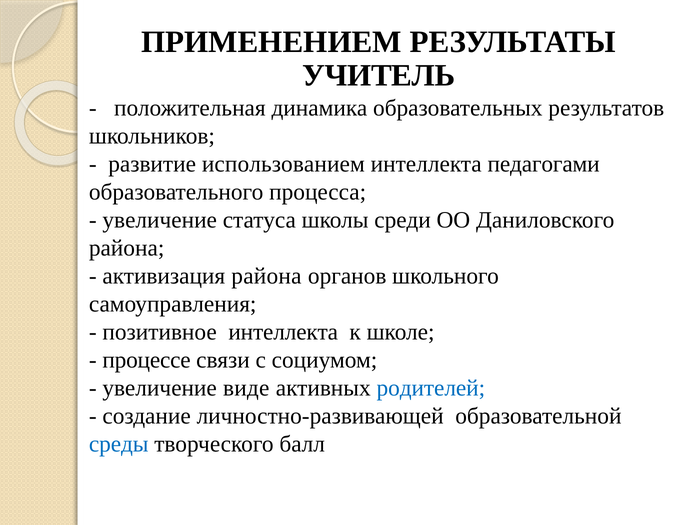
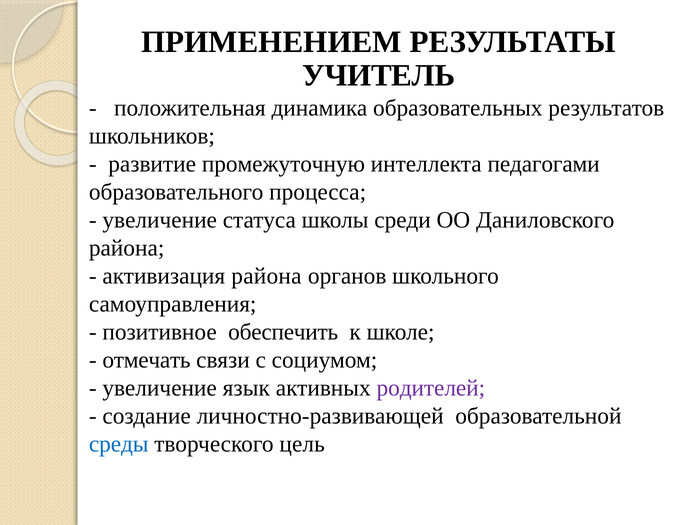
использованием: использованием -> промежуточную
позитивное интеллекта: интеллекта -> обеспечить
процессе: процессе -> отмечать
виде: виде -> язык
родителей colour: blue -> purple
балл: балл -> цель
